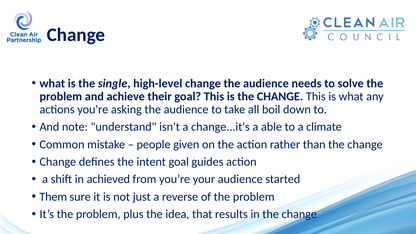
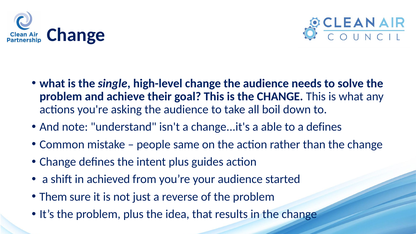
a climate: climate -> defines
given: given -> same
intent goal: goal -> plus
